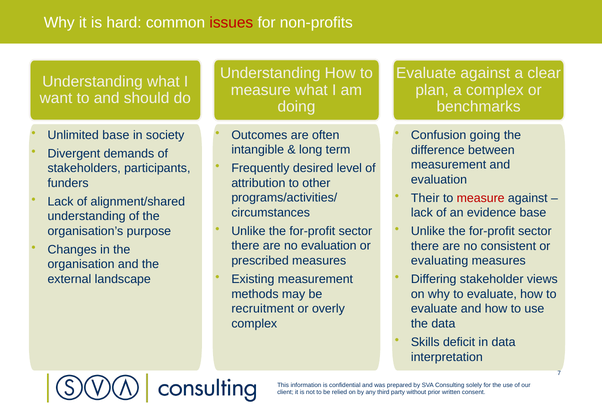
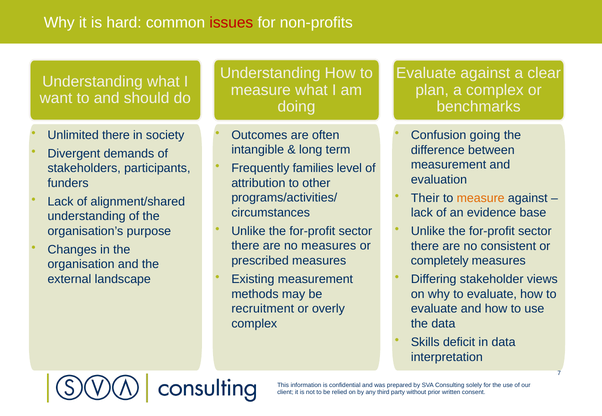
Unlimited base: base -> there
desired: desired -> families
measure at (481, 198) colour: red -> orange
no evaluation: evaluation -> measures
evaluating: evaluating -> completely
